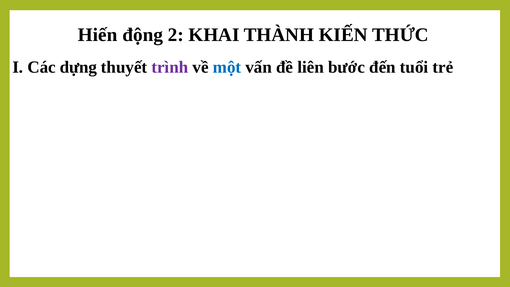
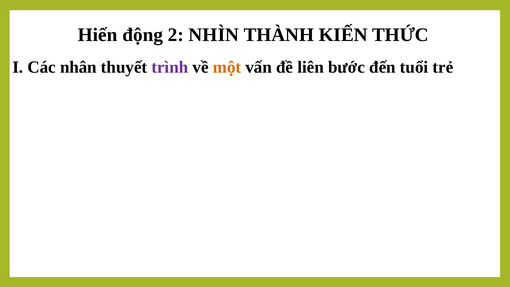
KHAI: KHAI -> NHÌN
dựng: dựng -> nhân
một colour: blue -> orange
